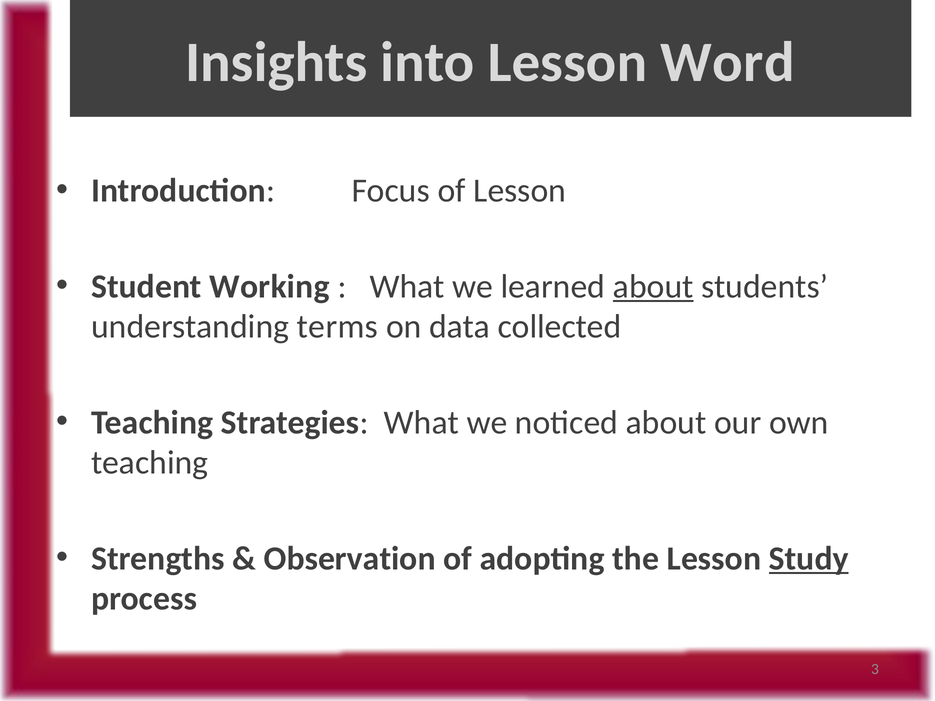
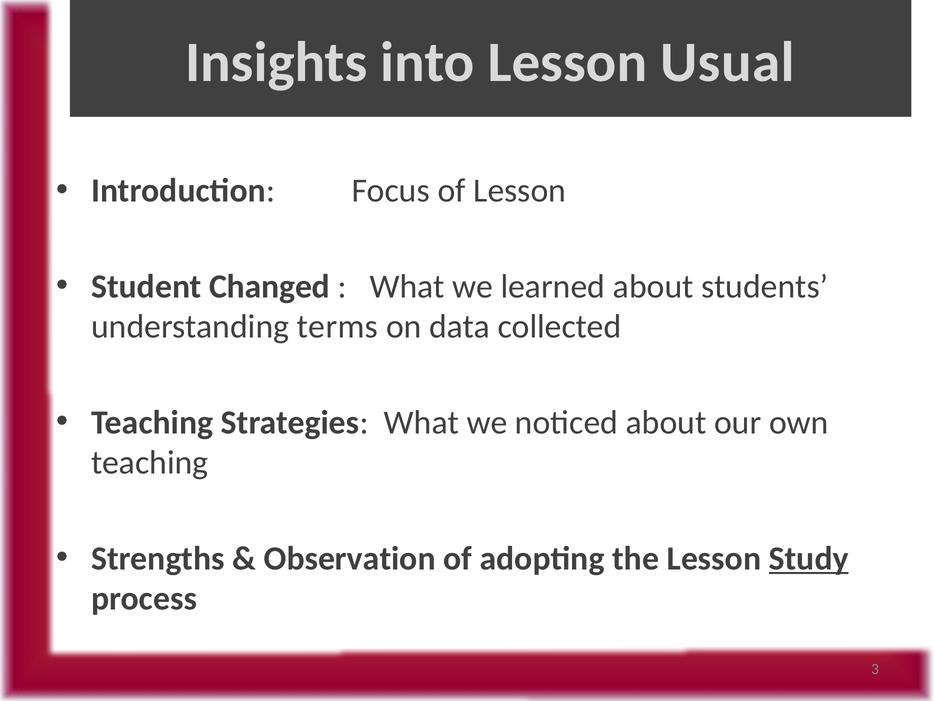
Word: Word -> Usual
Working: Working -> Changed
about at (653, 286) underline: present -> none
